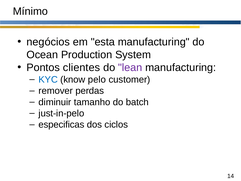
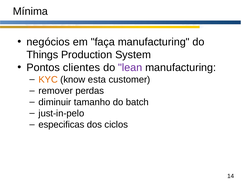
Mínimo: Mínimo -> Mínima
esta: esta -> faça
Ocean: Ocean -> Things
KYC colour: blue -> orange
pelo: pelo -> esta
